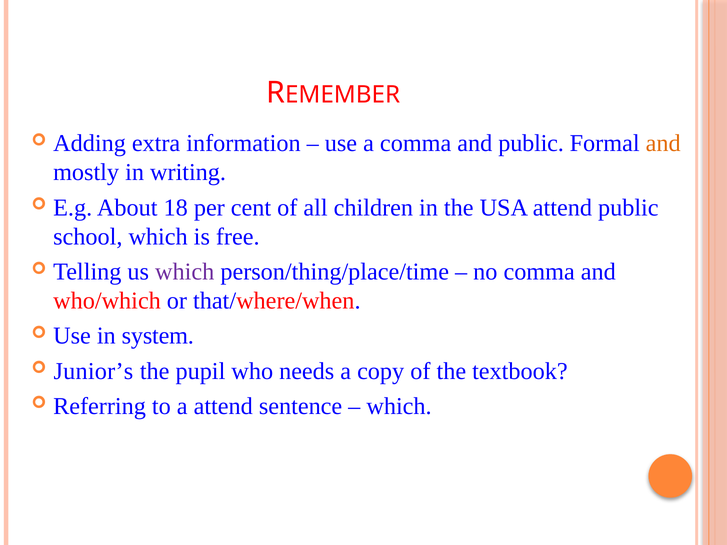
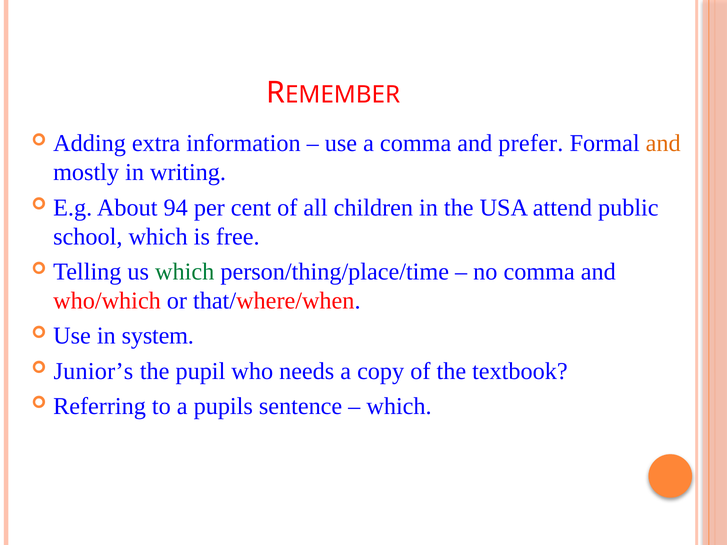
and public: public -> prefer
18: 18 -> 94
which at (185, 272) colour: purple -> green
a attend: attend -> pupils
